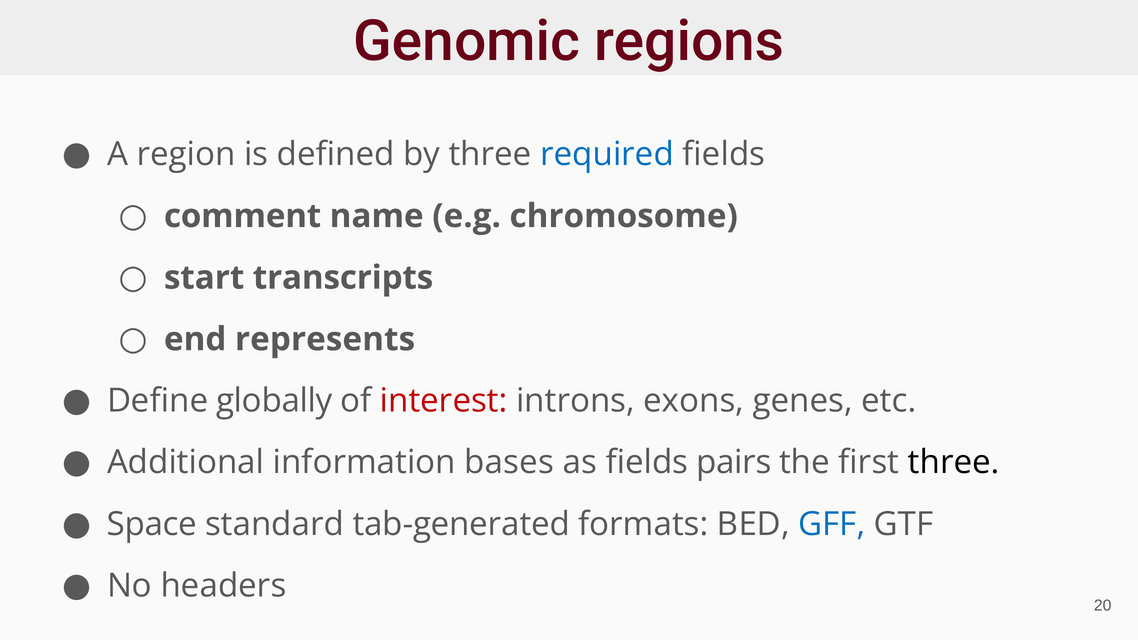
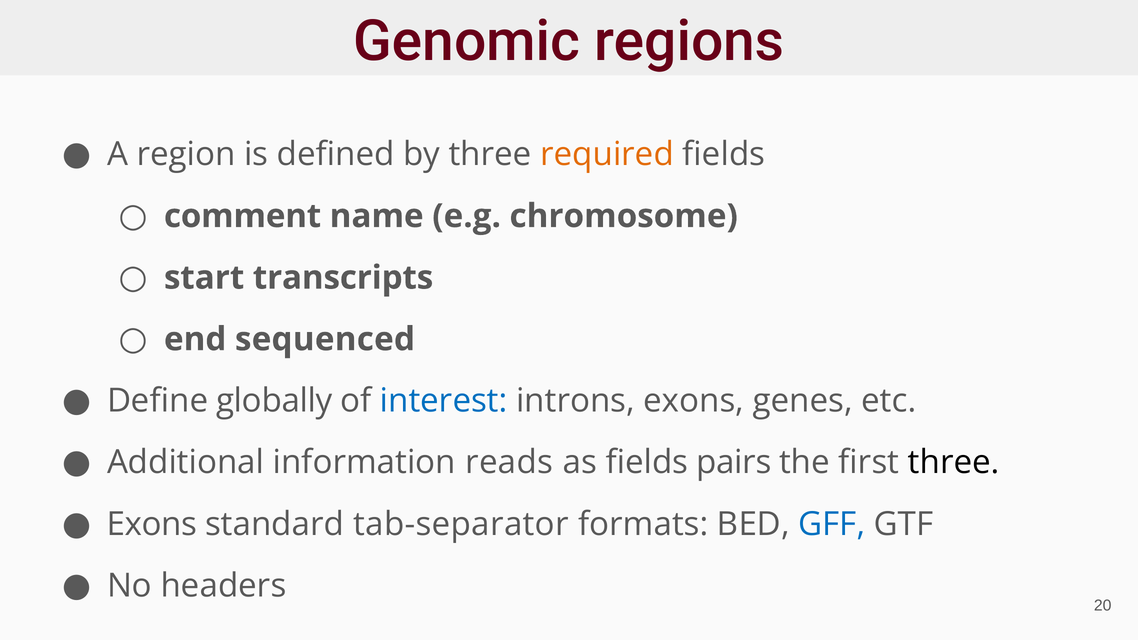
required colour: blue -> orange
represents: represents -> sequenced
interest colour: red -> blue
bases: bases -> reads
Space at (152, 524): Space -> Exons
tab-generated: tab-generated -> tab-separator
